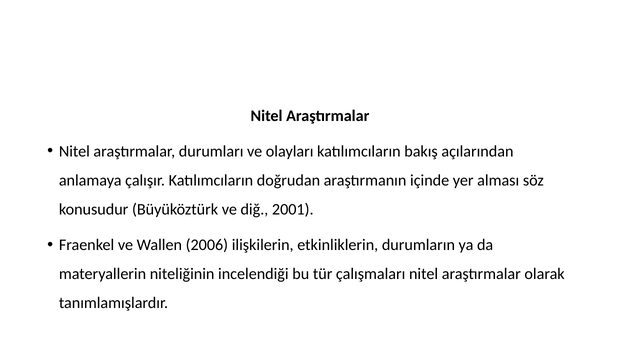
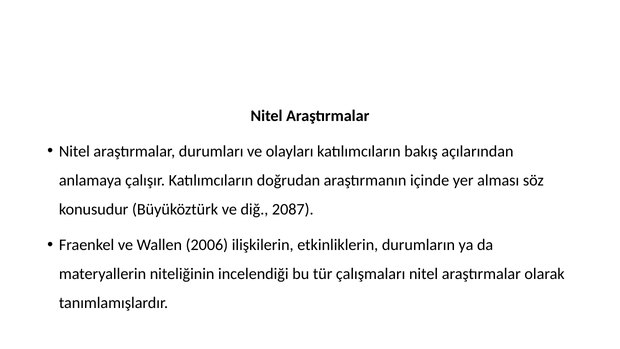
2001: 2001 -> 2087
